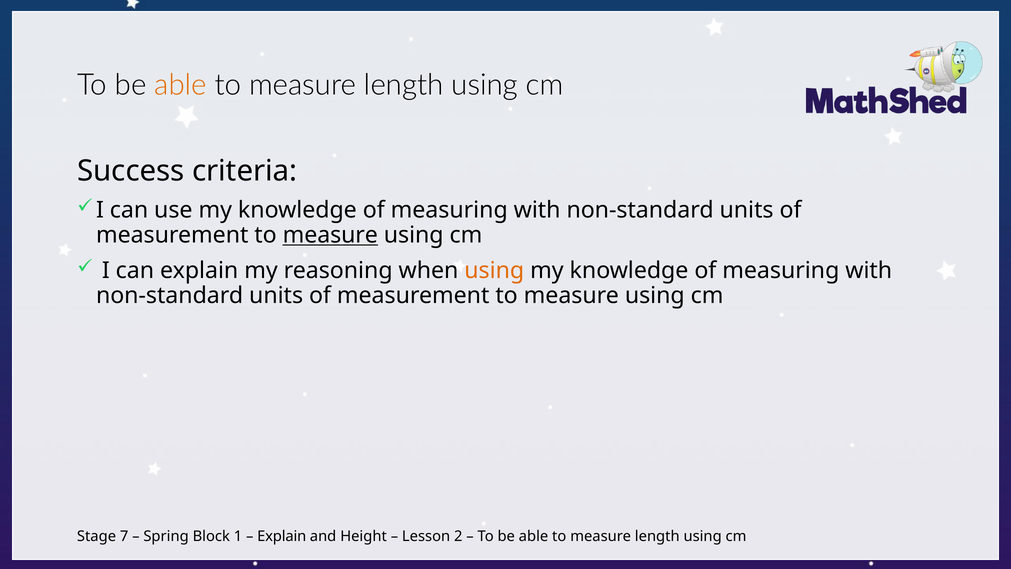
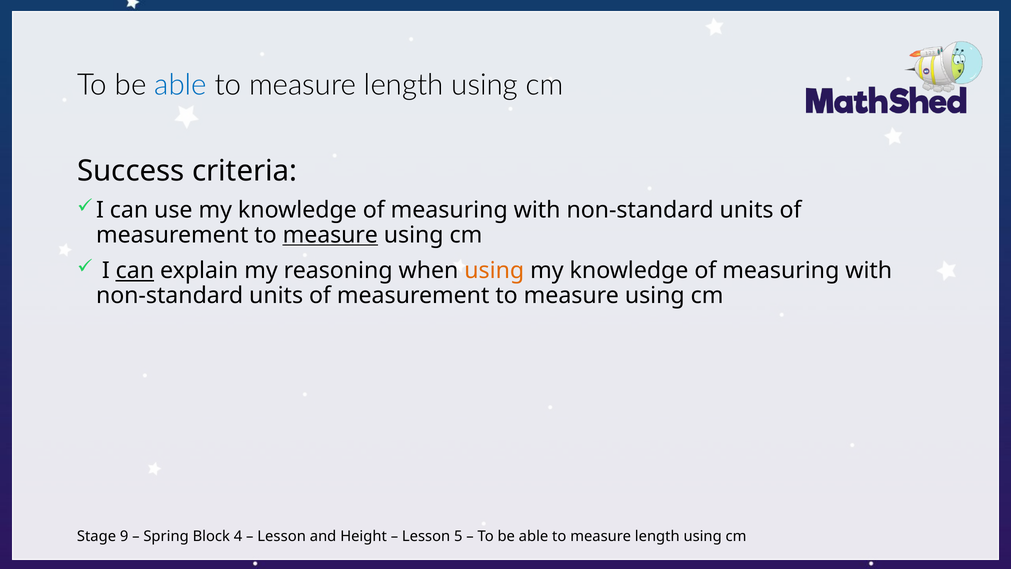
able at (181, 85) colour: orange -> blue
can at (135, 270) underline: none -> present
7: 7 -> 9
1: 1 -> 4
Explain at (282, 536): Explain -> Lesson
2: 2 -> 5
